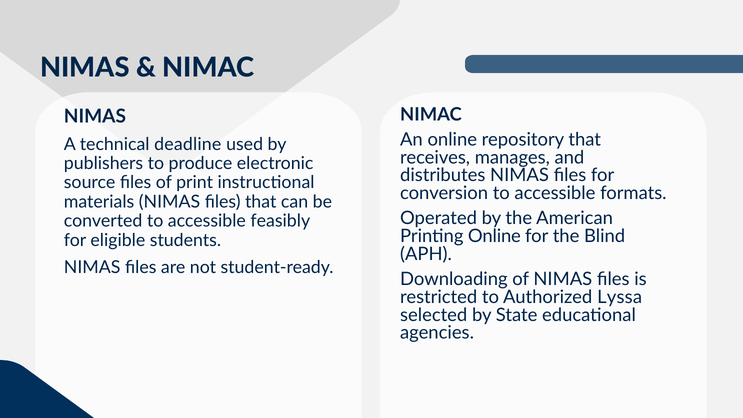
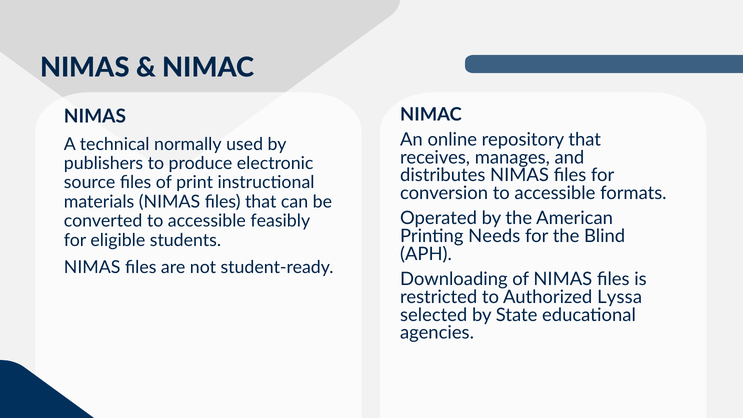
deadline: deadline -> normally
Printing Online: Online -> Needs
